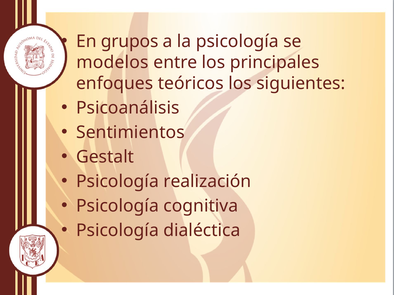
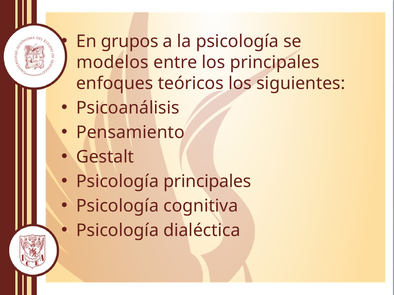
Sentimientos: Sentimientos -> Pensamiento
Psicología realización: realización -> principales
